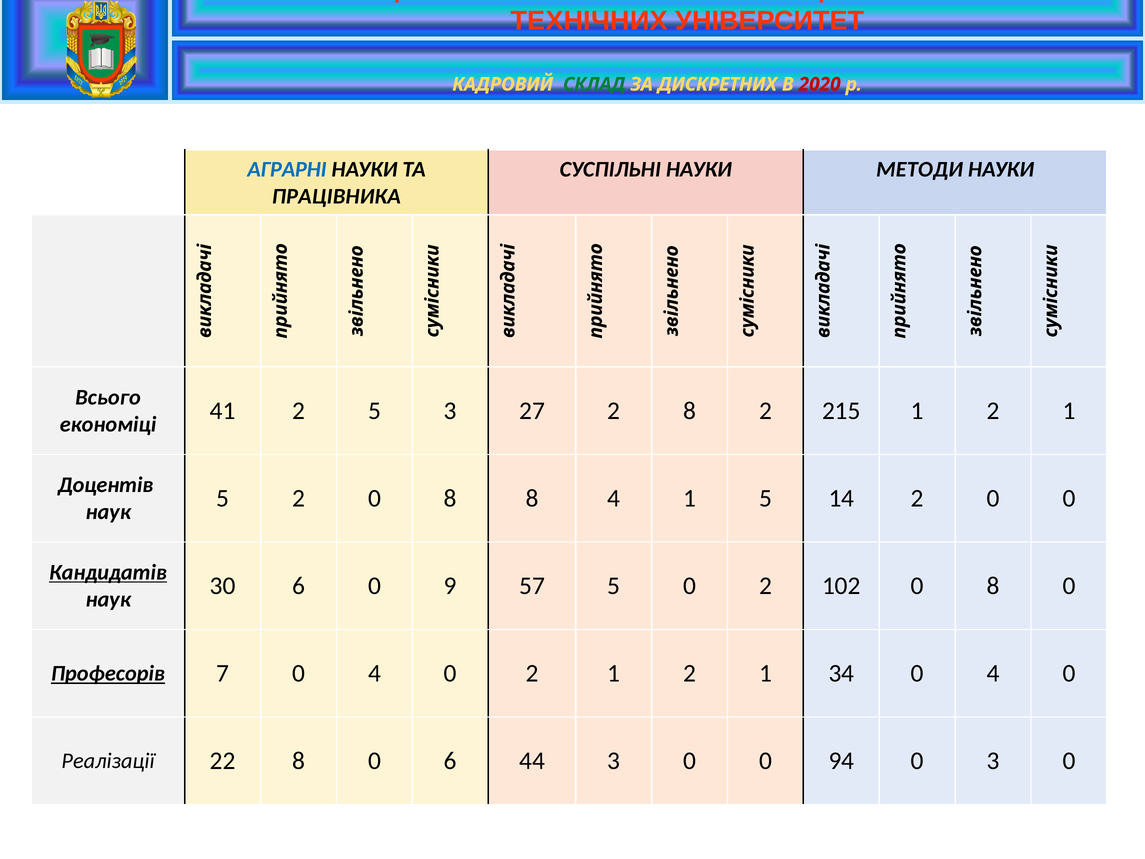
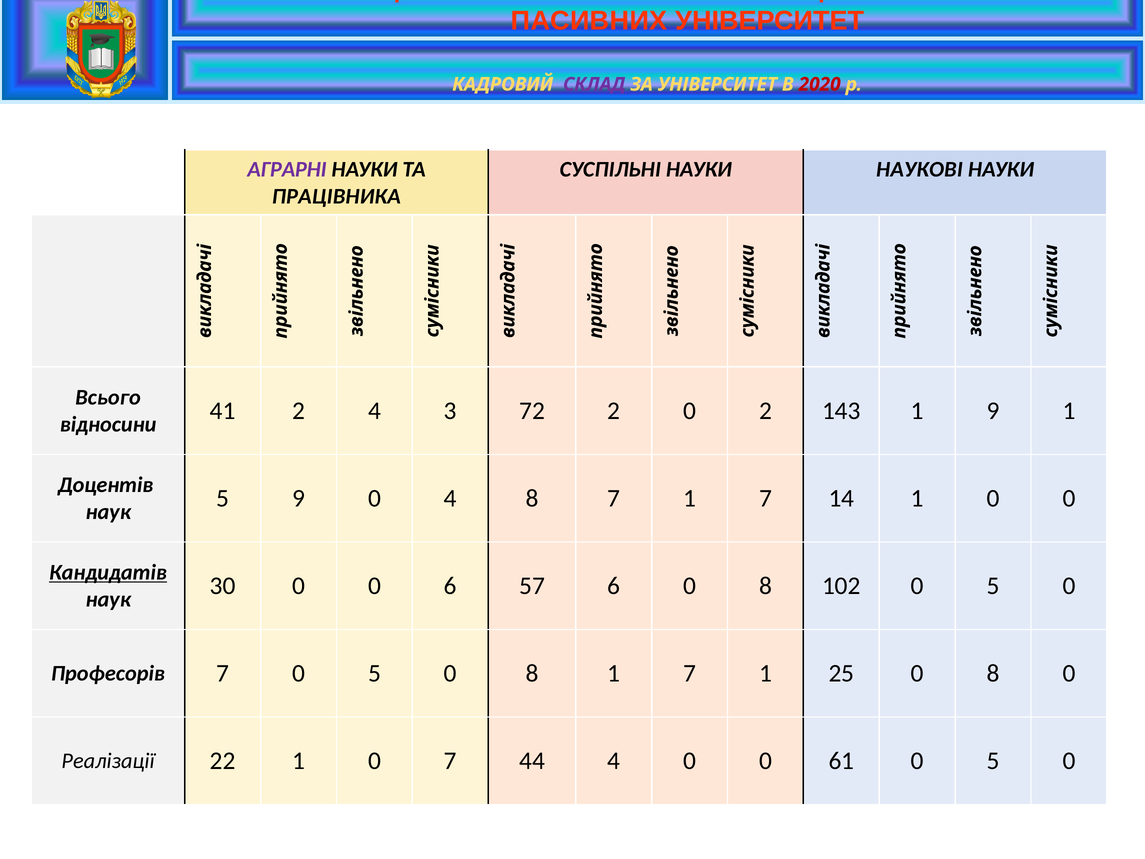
ТЕХНІЧНИХ: ТЕХНІЧНИХ -> ПАСИВНИХ
СКЛАД colour: green -> purple
ЗА ДИСКРЕТНИХ: ДИСКРЕТНИХ -> УНІВЕРСИТЕТ
АГРАРНІ colour: blue -> purple
МЕТОДИ: МЕТОДИ -> НАУКОВІ
2 5: 5 -> 4
27: 27 -> 72
2 8: 8 -> 0
215: 215 -> 143
2 at (993, 411): 2 -> 9
економіці: економіці -> відносини
5 2: 2 -> 9
8 at (450, 498): 8 -> 4
8 4: 4 -> 7
5 at (765, 498): 5 -> 7
14 2: 2 -> 1
30 6: 6 -> 0
0 9: 9 -> 6
57 5: 5 -> 6
2 at (765, 586): 2 -> 8
102 0 8: 8 -> 5
Професорів underline: present -> none
7 0 4: 4 -> 5
2 at (532, 673): 2 -> 8
2 at (690, 673): 2 -> 7
34: 34 -> 25
4 at (993, 673): 4 -> 8
22 8: 8 -> 1
0 6: 6 -> 7
44 3: 3 -> 4
94: 94 -> 61
3 at (993, 761): 3 -> 5
